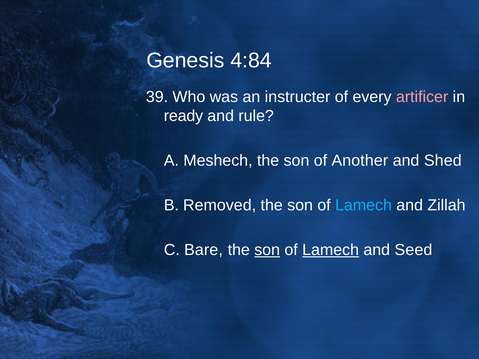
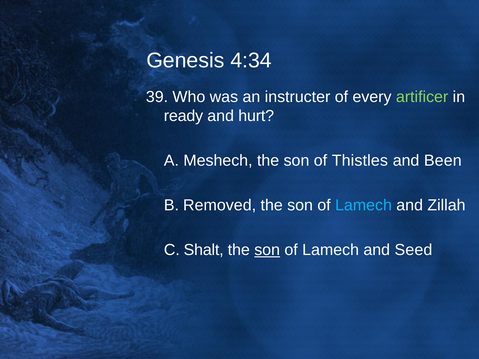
4:84: 4:84 -> 4:34
artificer colour: pink -> light green
rule: rule -> hurt
Another: Another -> Thistles
Shed: Shed -> Been
Bare: Bare -> Shalt
Lamech at (331, 250) underline: present -> none
